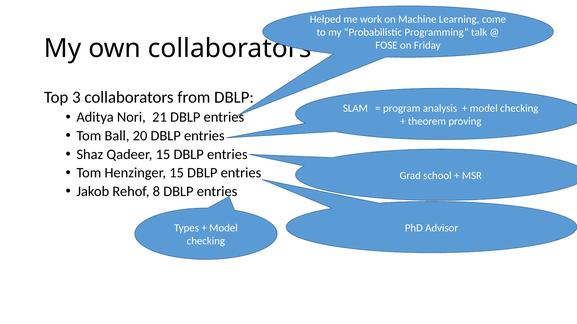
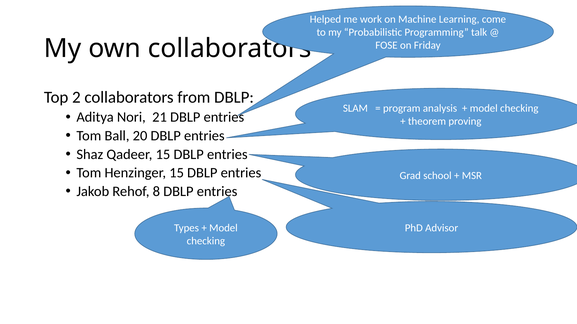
3: 3 -> 2
